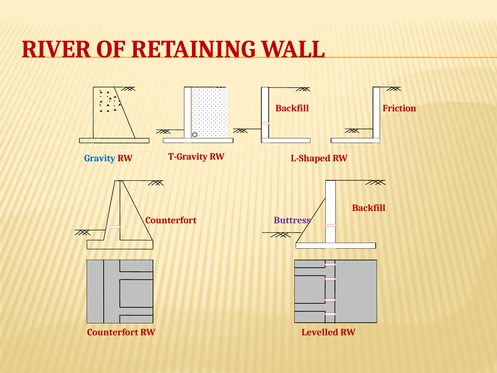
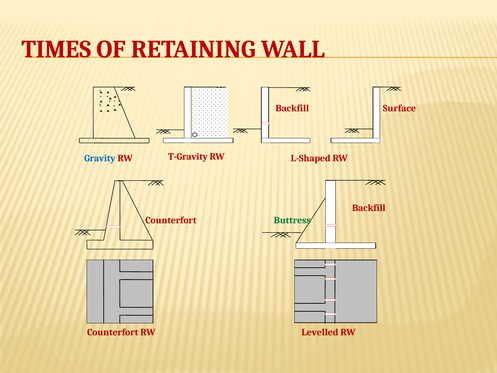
RIVER: RIVER -> TIMES
Friction: Friction -> Surface
Buttress colour: purple -> green
